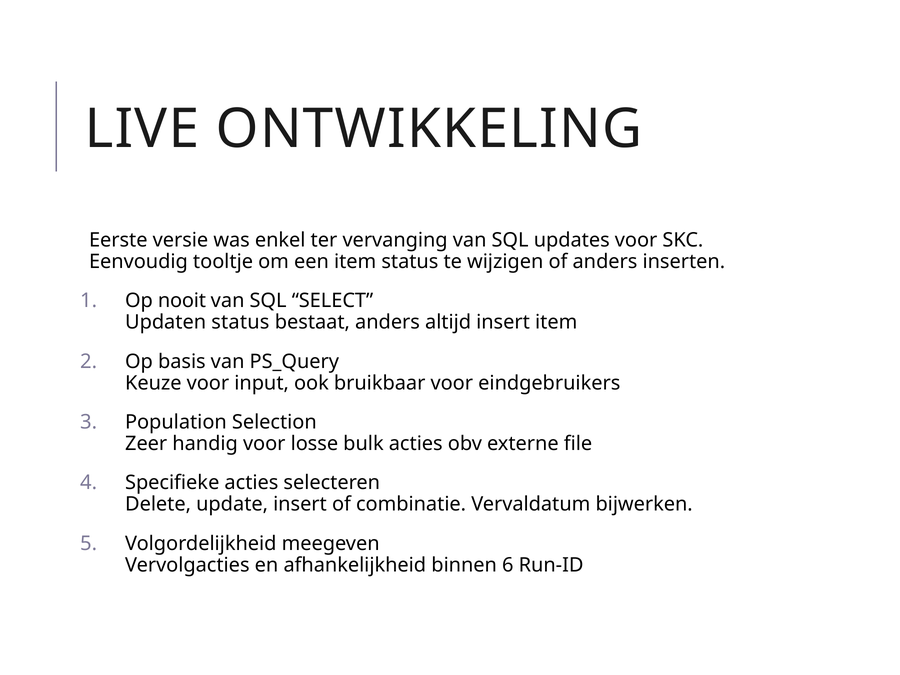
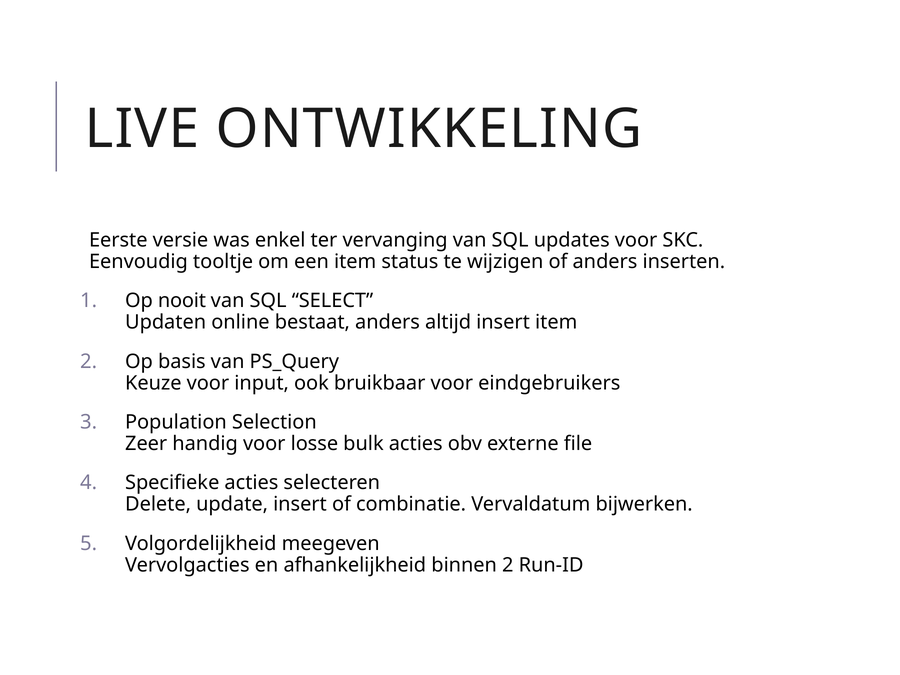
Updaten status: status -> online
binnen 6: 6 -> 2
